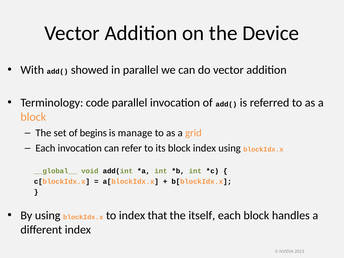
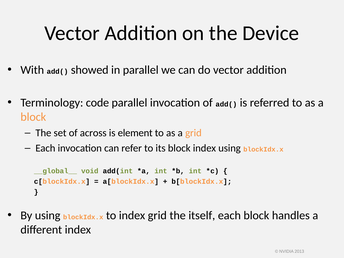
begins: begins -> across
manage: manage -> element
index that: that -> grid
